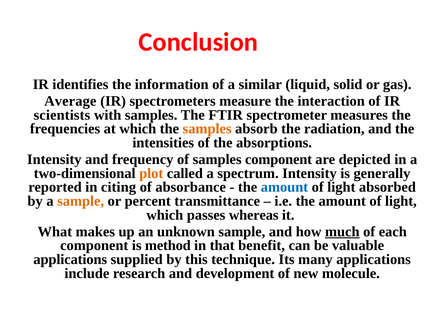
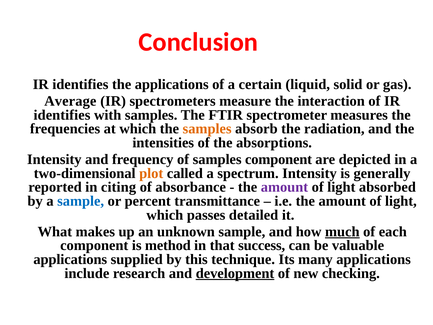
the information: information -> applications
similar: similar -> certain
scientists at (62, 115): scientists -> identifies
amount at (284, 187) colour: blue -> purple
sample at (81, 201) colour: orange -> blue
whereas: whereas -> detailed
benefit: benefit -> success
development underline: none -> present
molecule: molecule -> checking
